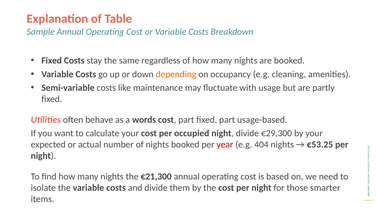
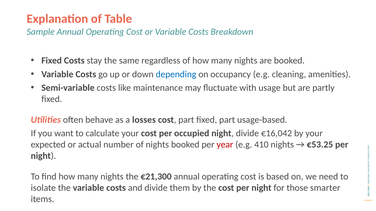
depending colour: orange -> blue
words: words -> losses
€29,300: €29,300 -> €16,042
404: 404 -> 410
